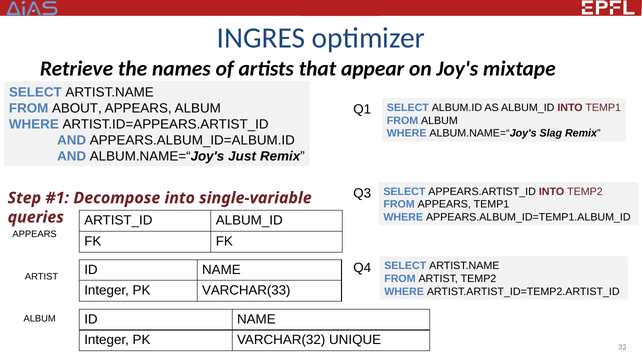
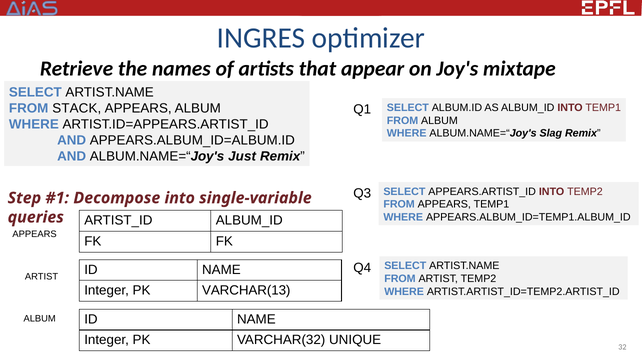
ABOUT: ABOUT -> STACK
VARCHAR(33: VARCHAR(33 -> VARCHAR(13
